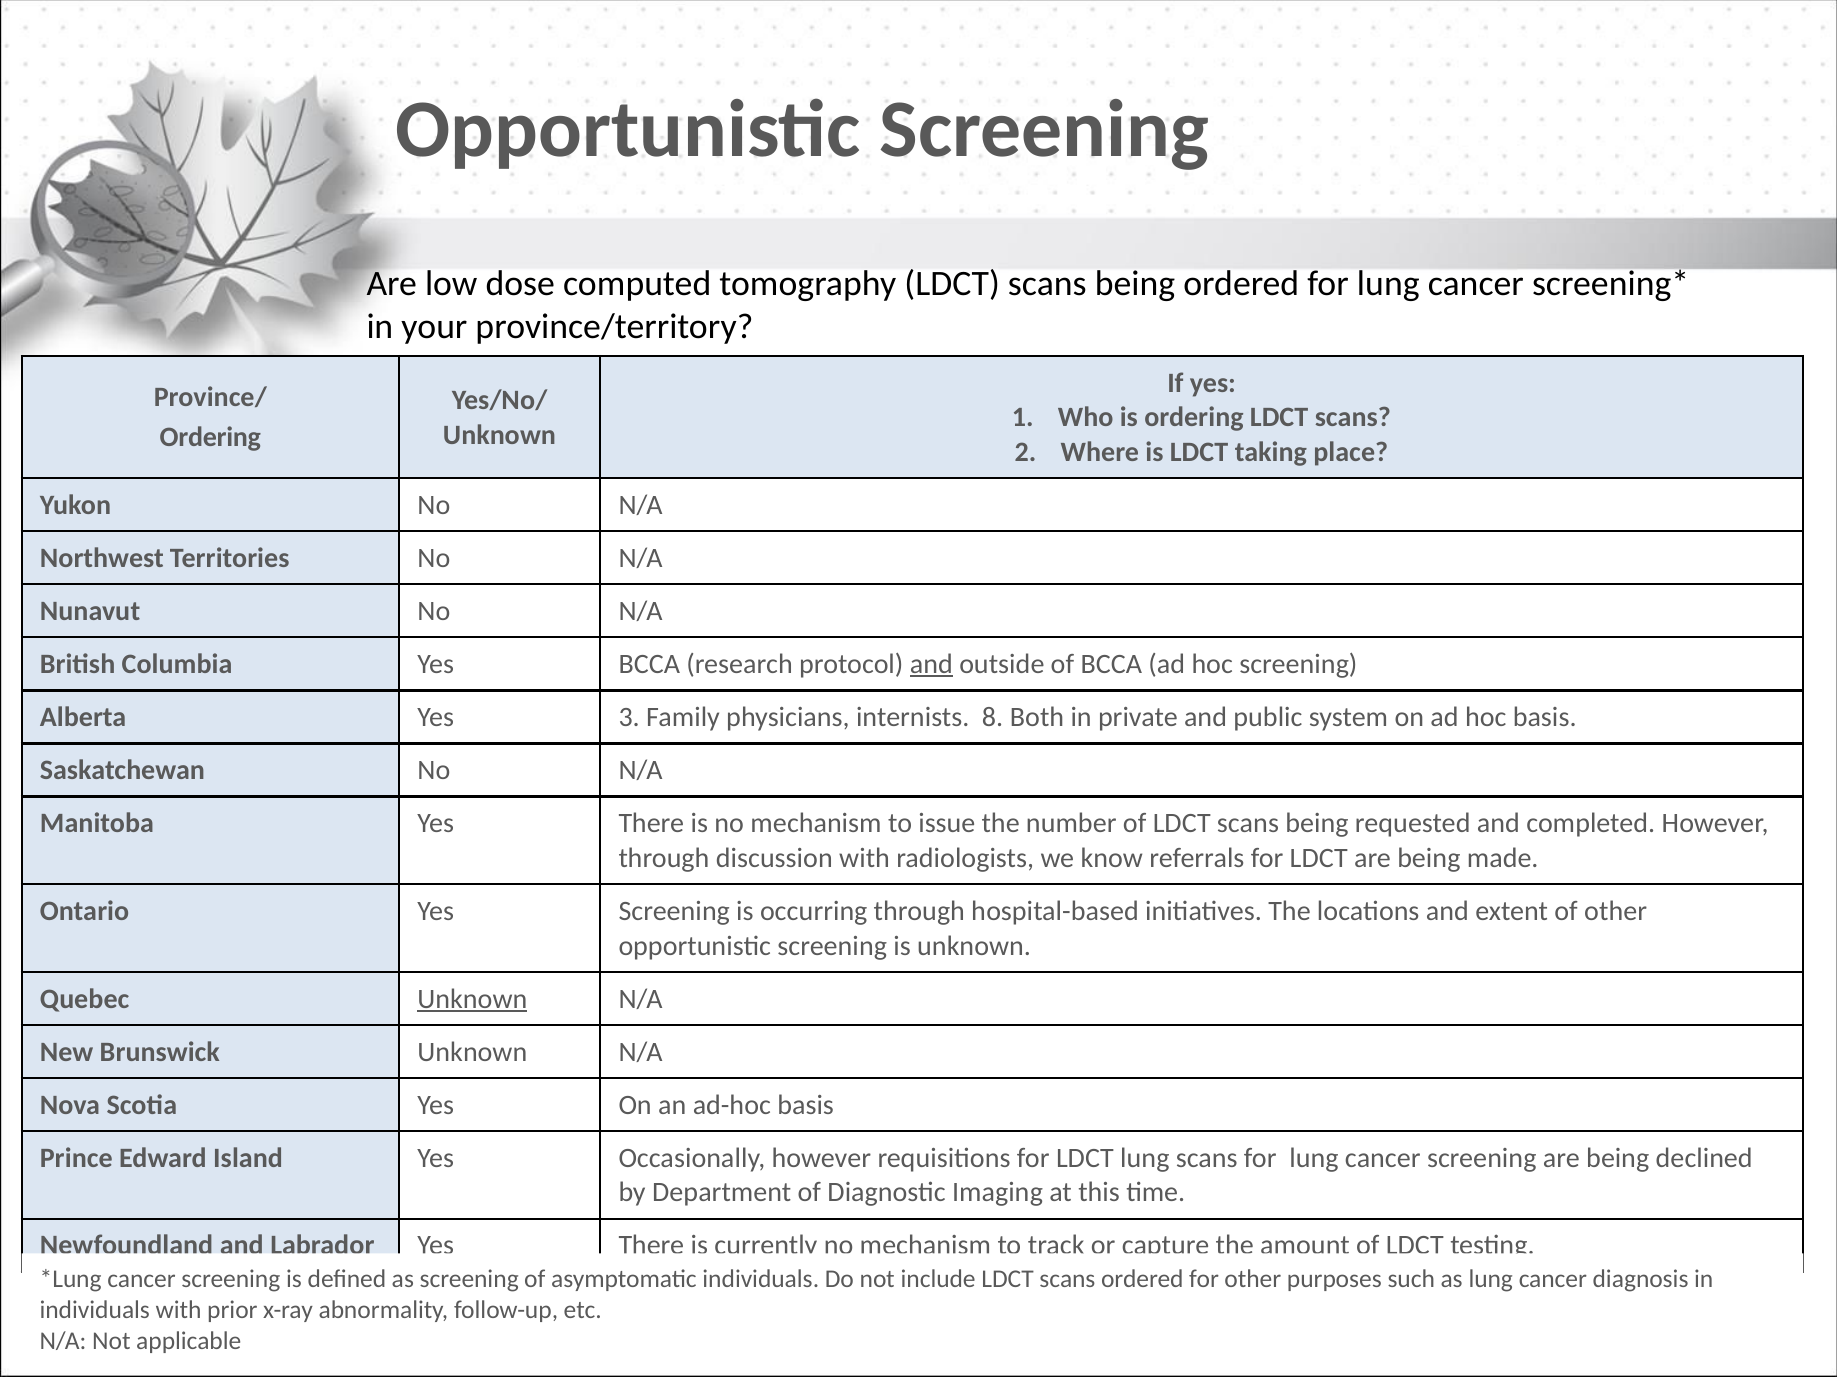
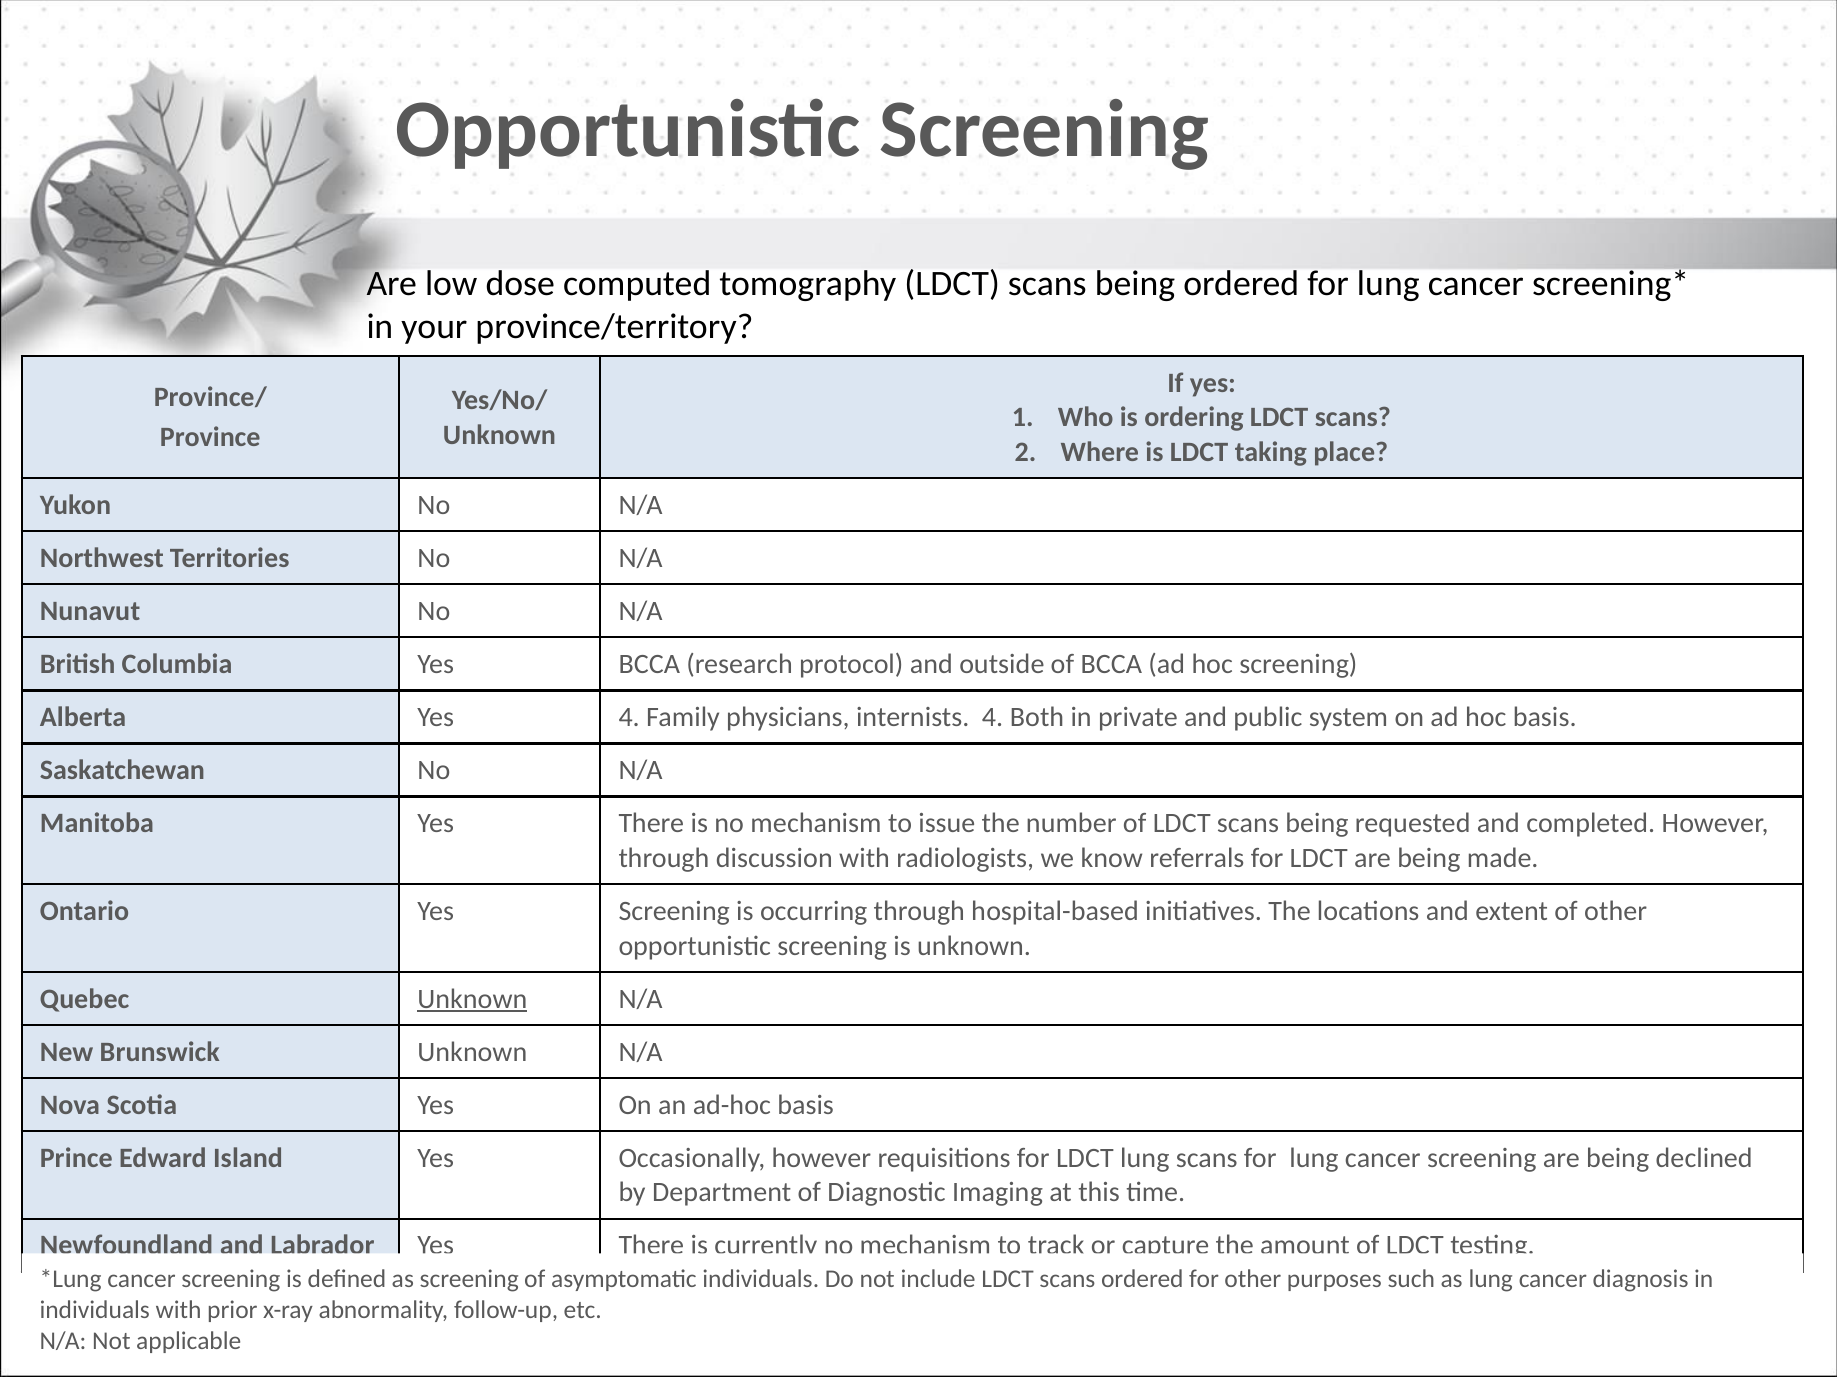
Ordering at (210, 438): Ordering -> Province
and at (931, 665) underline: present -> none
Yes 3: 3 -> 4
internists 8: 8 -> 4
